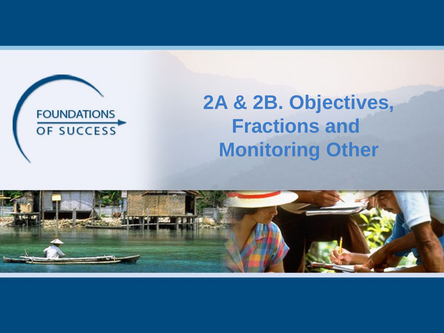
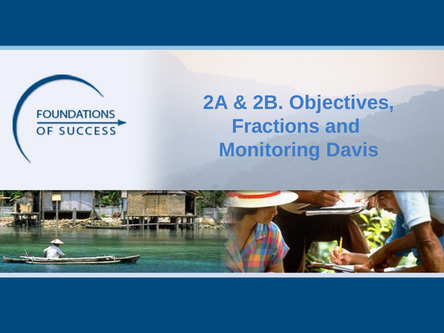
Other: Other -> Davis
